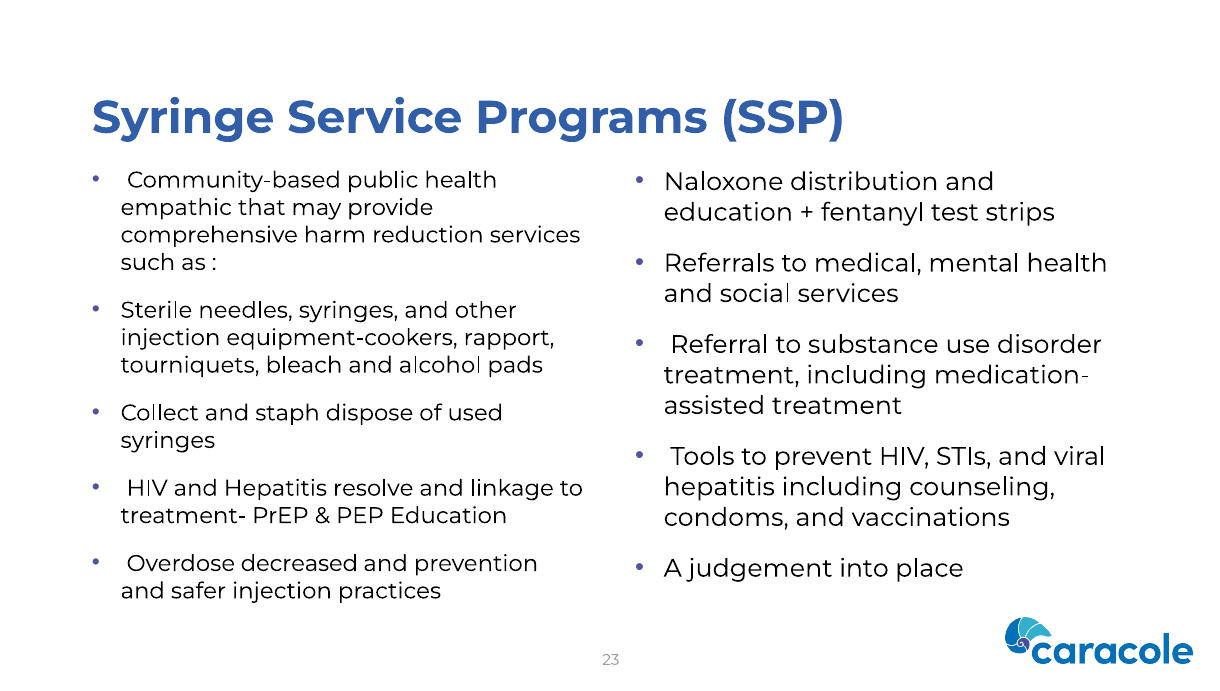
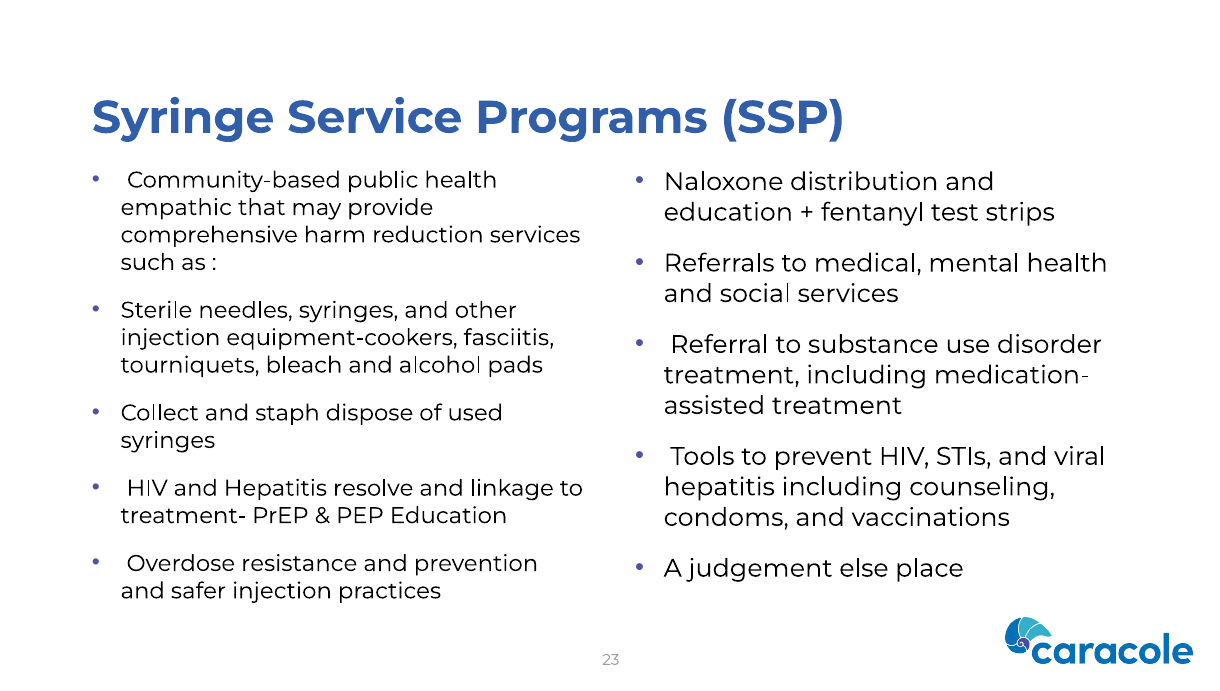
rapport: rapport -> fasciitis
decreased: decreased -> resistance
into: into -> else
